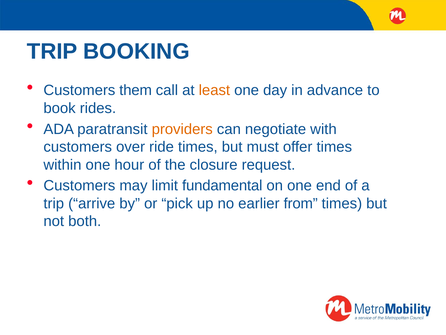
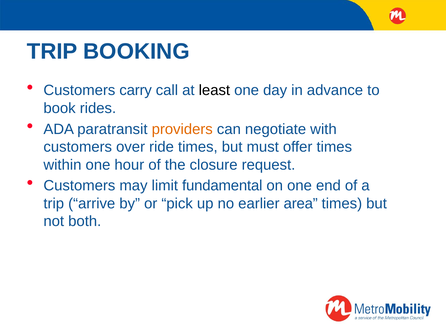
them: them -> carry
least colour: orange -> black
from: from -> area
